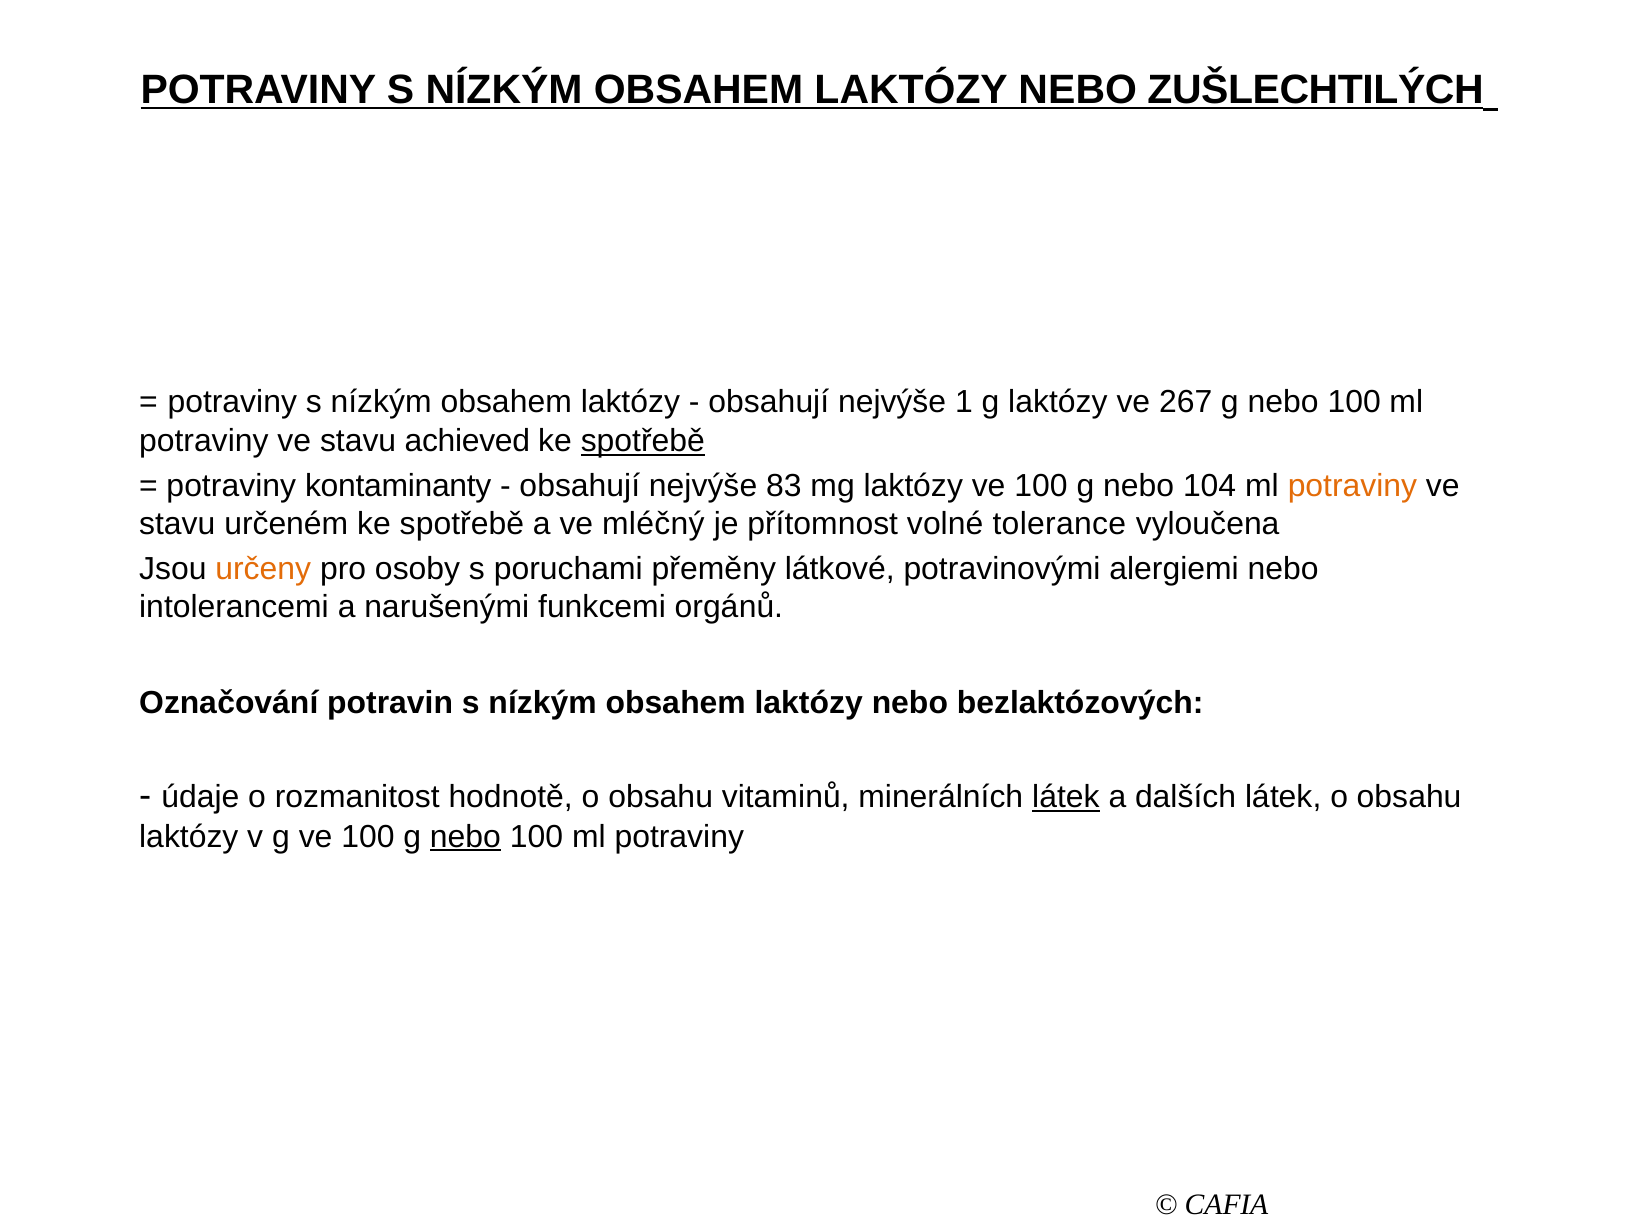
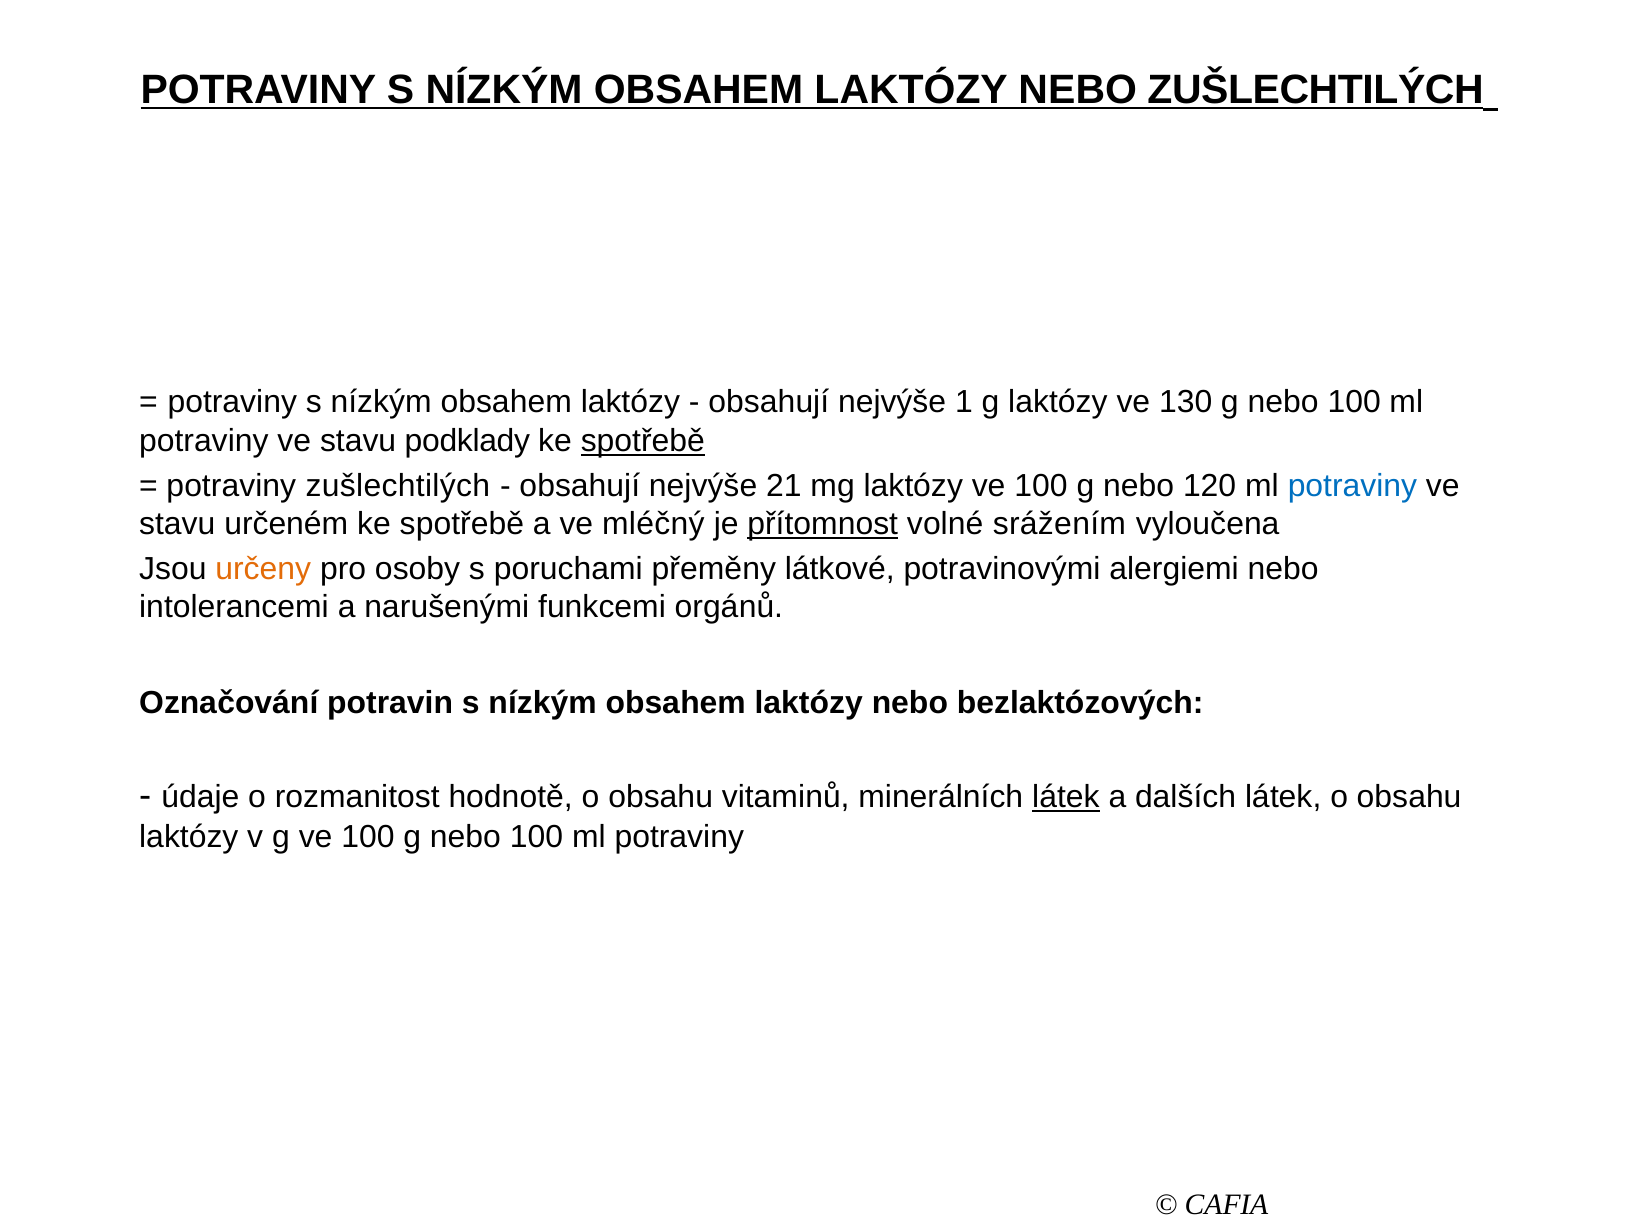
267: 267 -> 130
achieved: achieved -> podklady
potraviny kontaminanty: kontaminanty -> zušlechtilých
83: 83 -> 21
104: 104 -> 120
potraviny at (1352, 486) colour: orange -> blue
přítomnost underline: none -> present
tolerance: tolerance -> srážením
nebo at (465, 837) underline: present -> none
